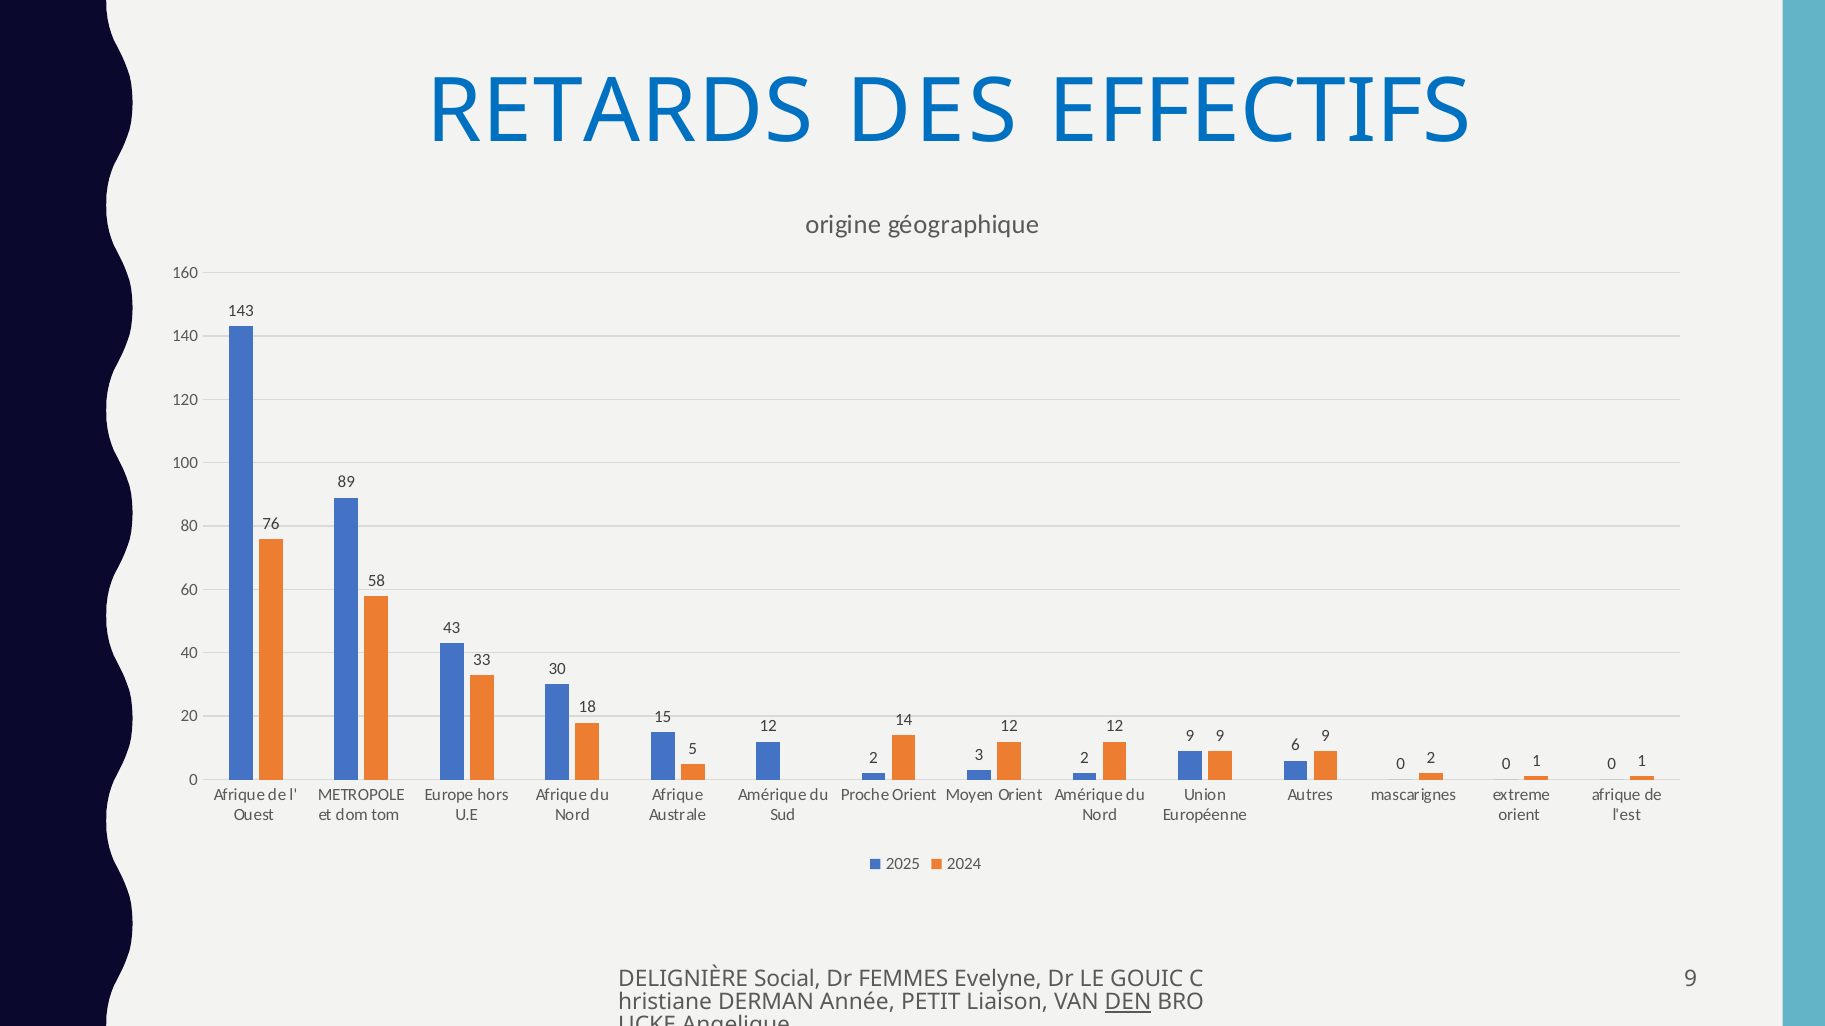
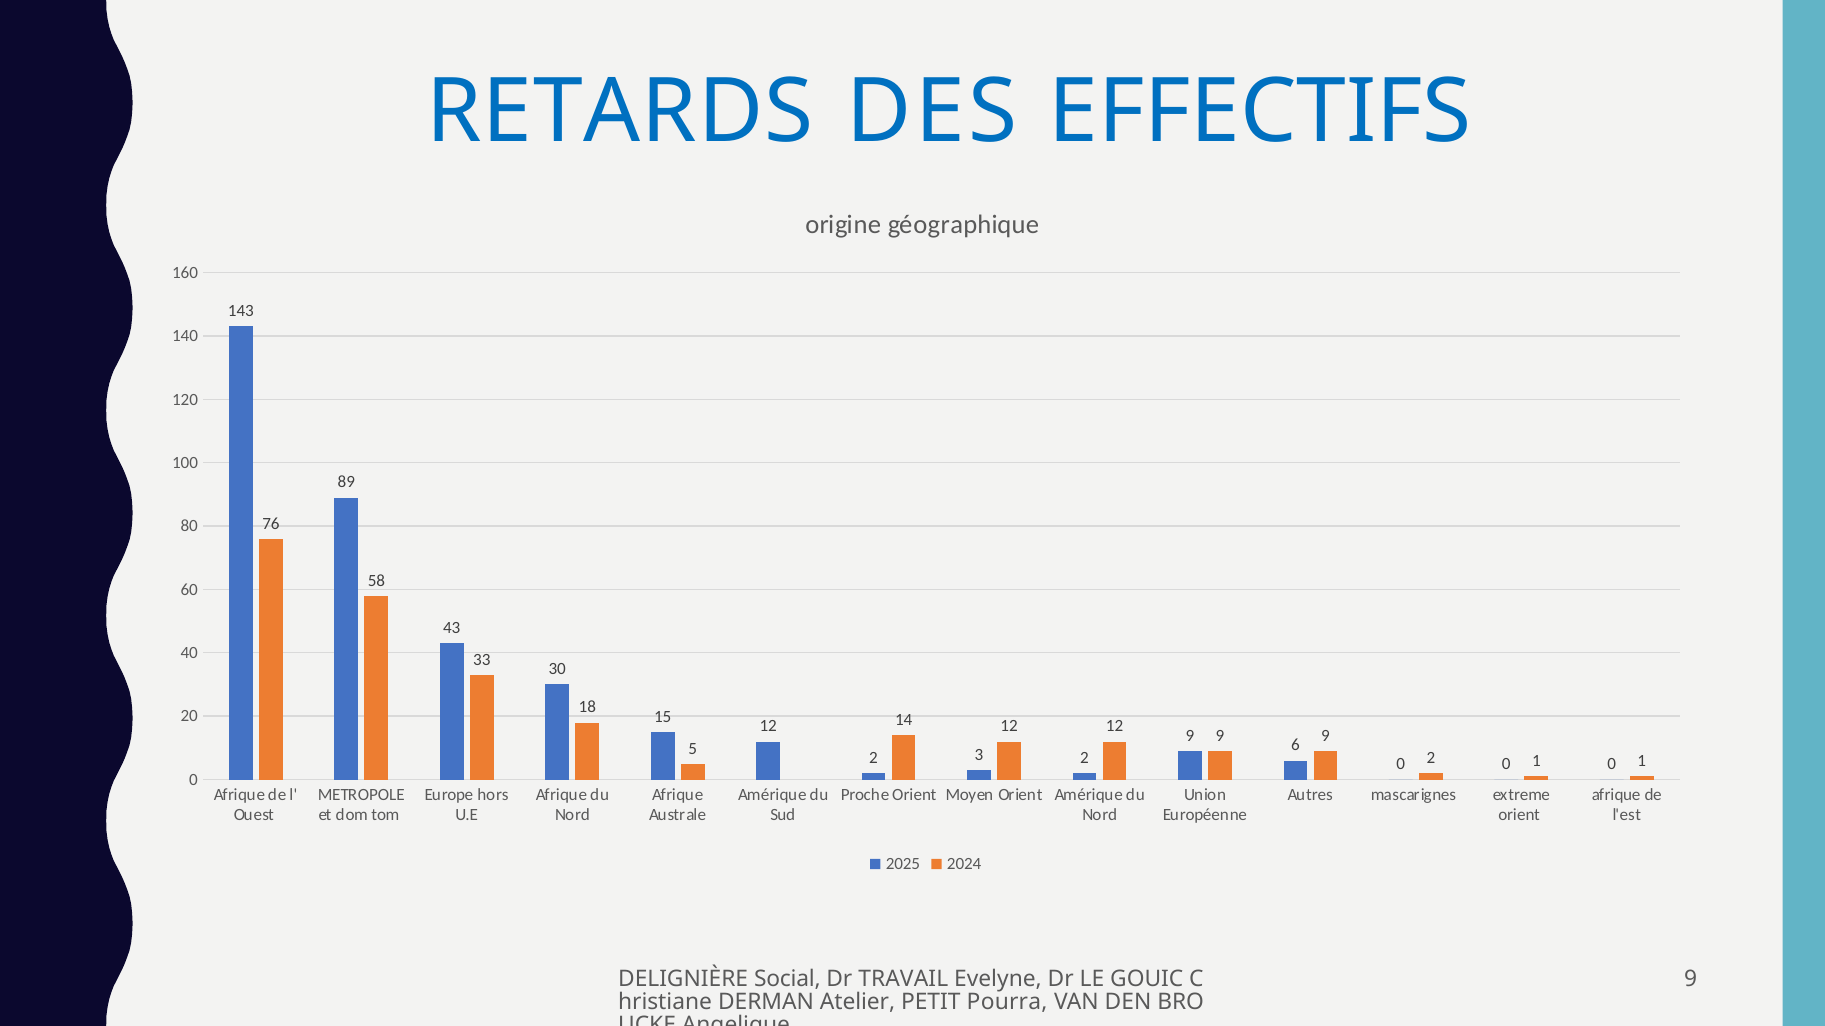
FEMMES: FEMMES -> TRAVAIL
Année: Année -> Atelier
Liaison: Liaison -> Pourra
DEN underline: present -> none
